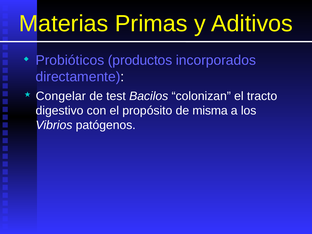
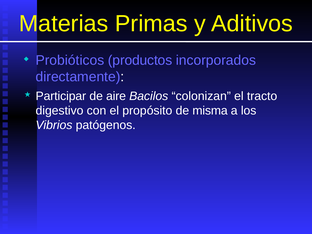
Congelar: Congelar -> Participar
test: test -> aire
